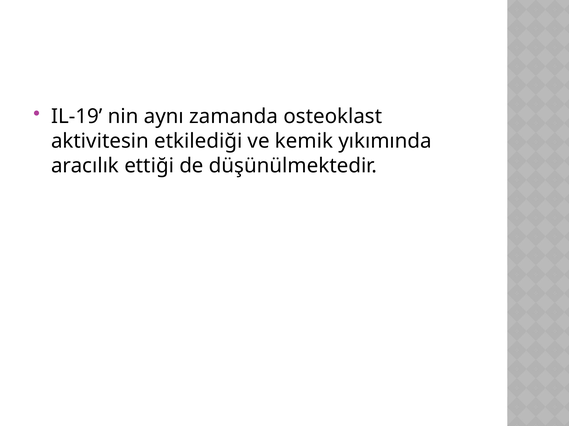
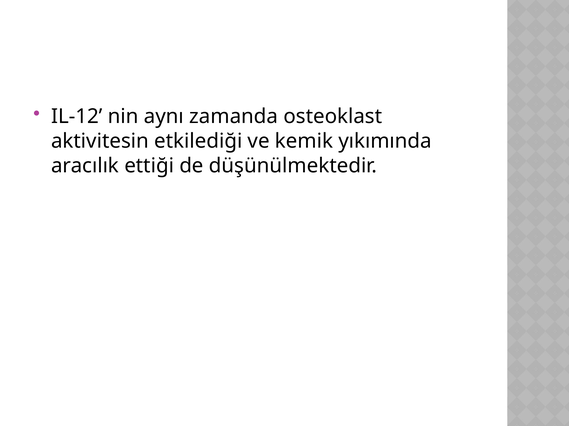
IL-19: IL-19 -> IL-12
